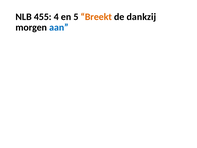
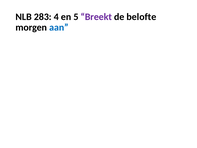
455: 455 -> 283
Breekt colour: orange -> purple
dankzij: dankzij -> belofte
